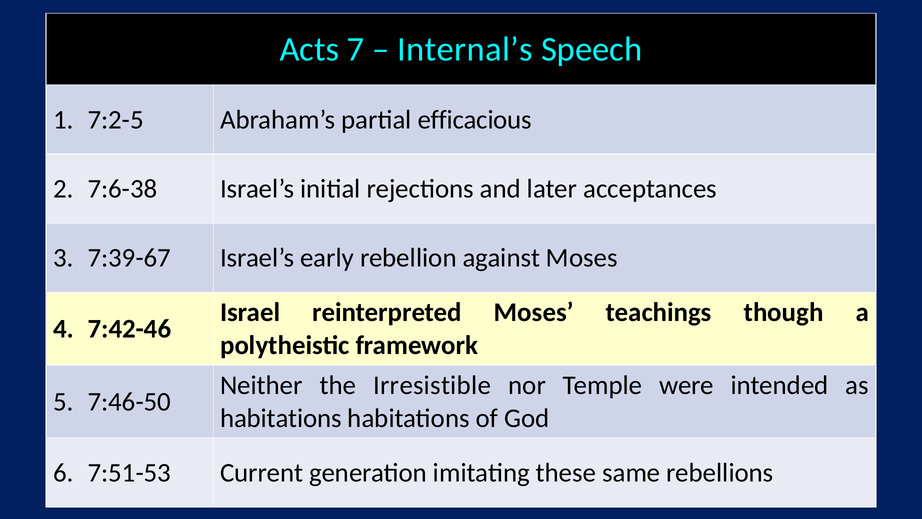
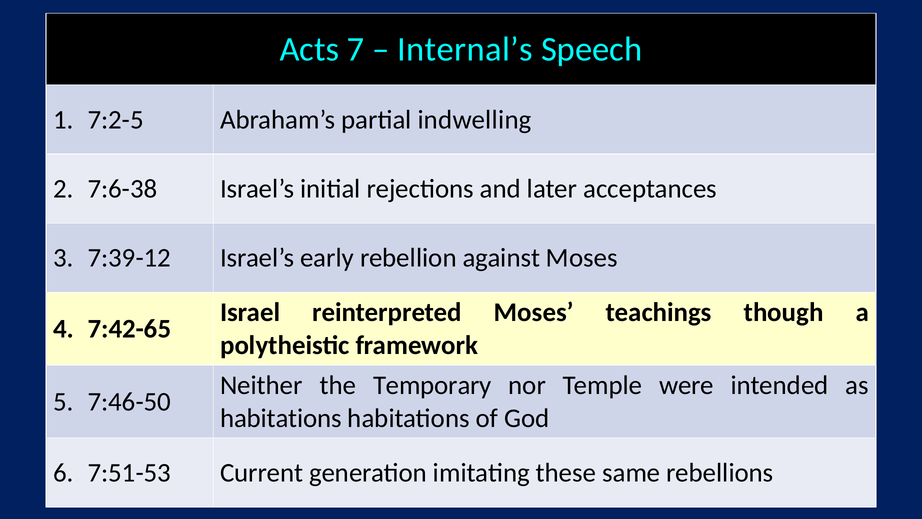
efficacious: efficacious -> indwelling
7:39-67: 7:39-67 -> 7:39-12
7:42-46: 7:42-46 -> 7:42-65
Irresistible: Irresistible -> Temporary
